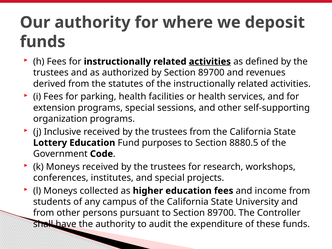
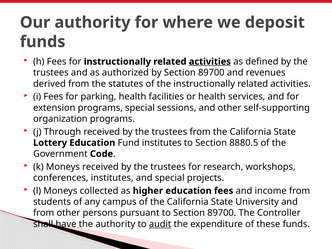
Inclusive: Inclusive -> Through
Fund purposes: purposes -> institutes
audit underline: none -> present
